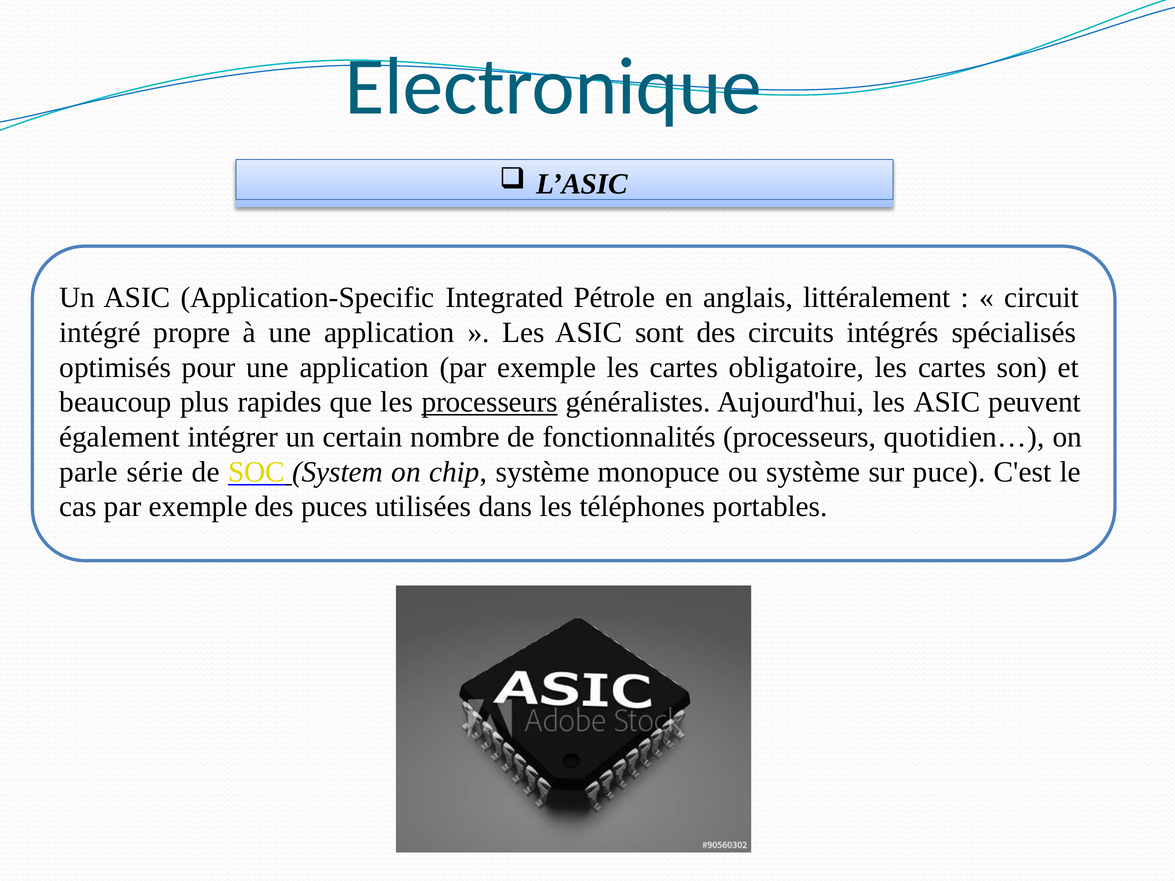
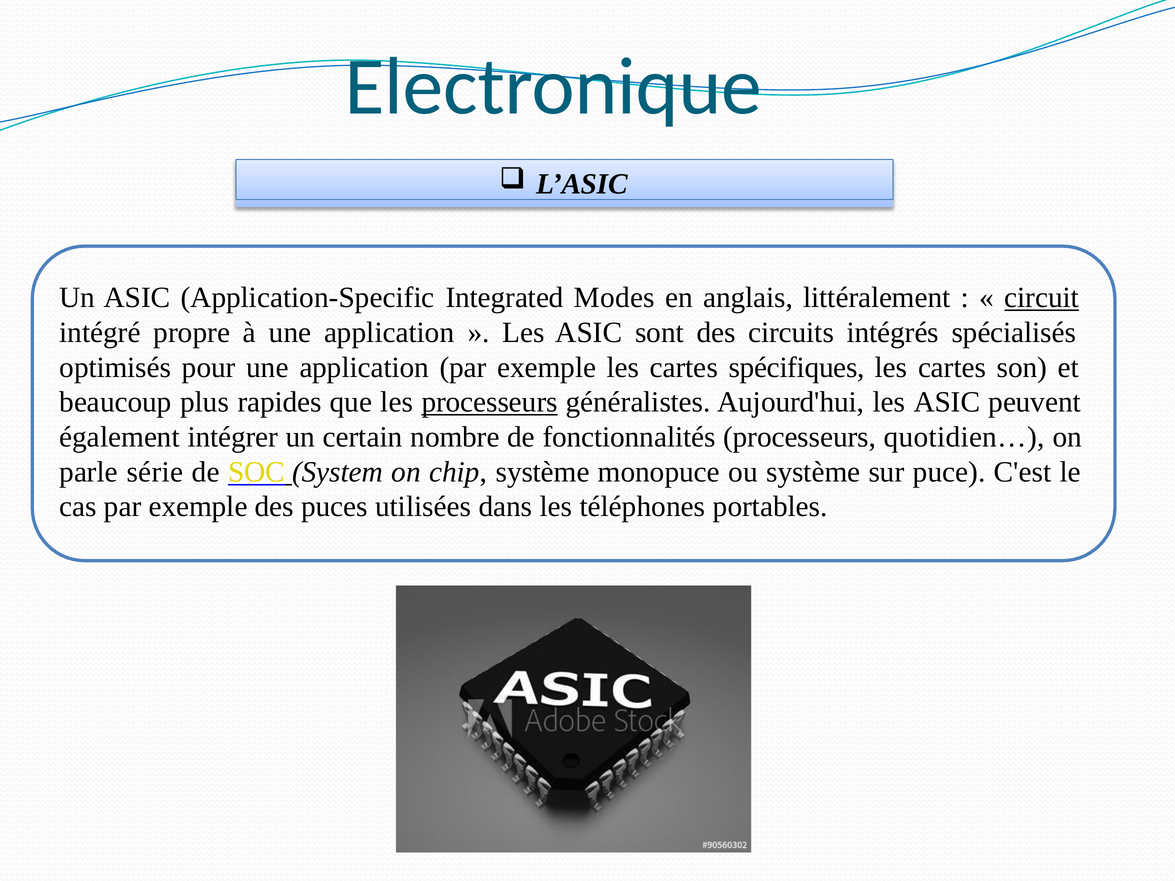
Pétrole: Pétrole -> Modes
circuit underline: none -> present
obligatoire: obligatoire -> spécifiques
